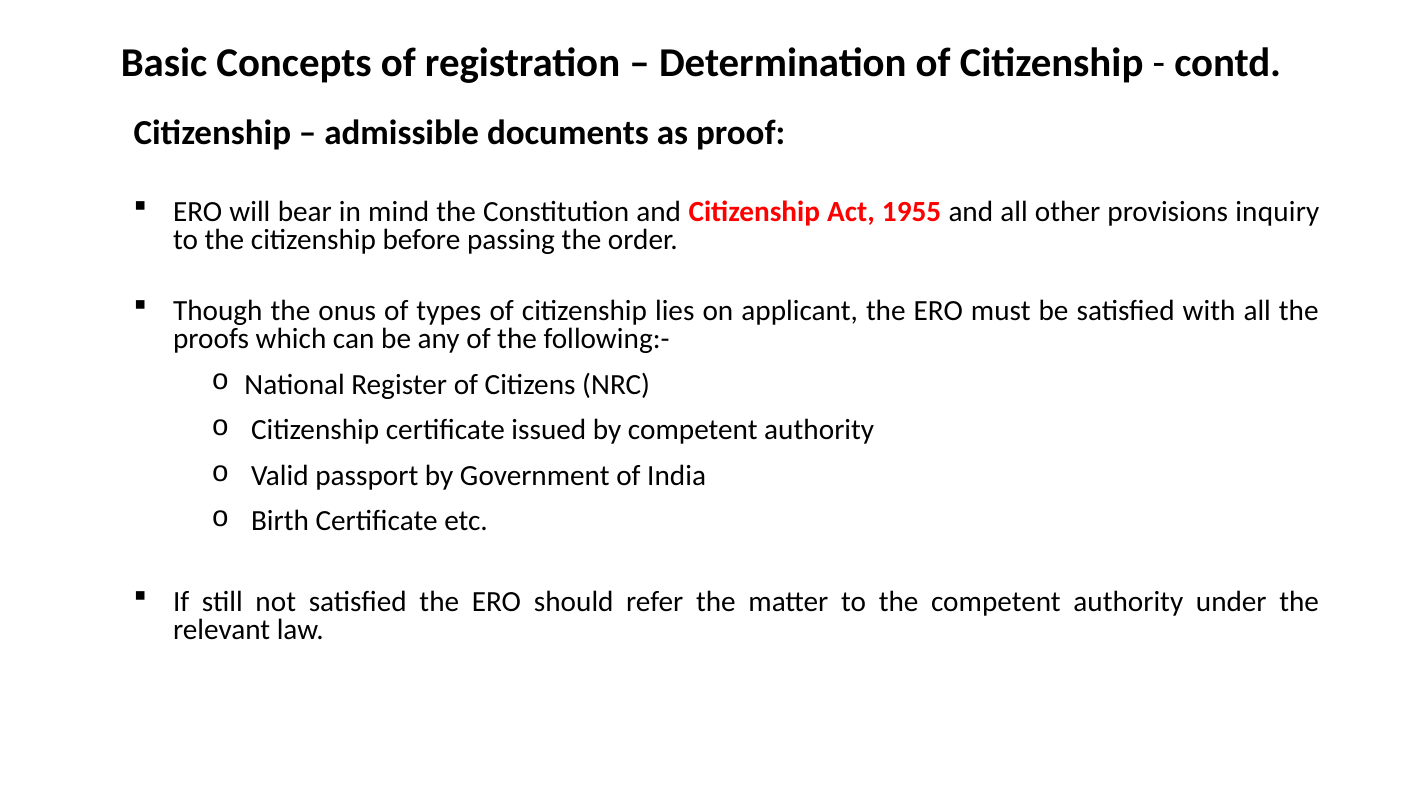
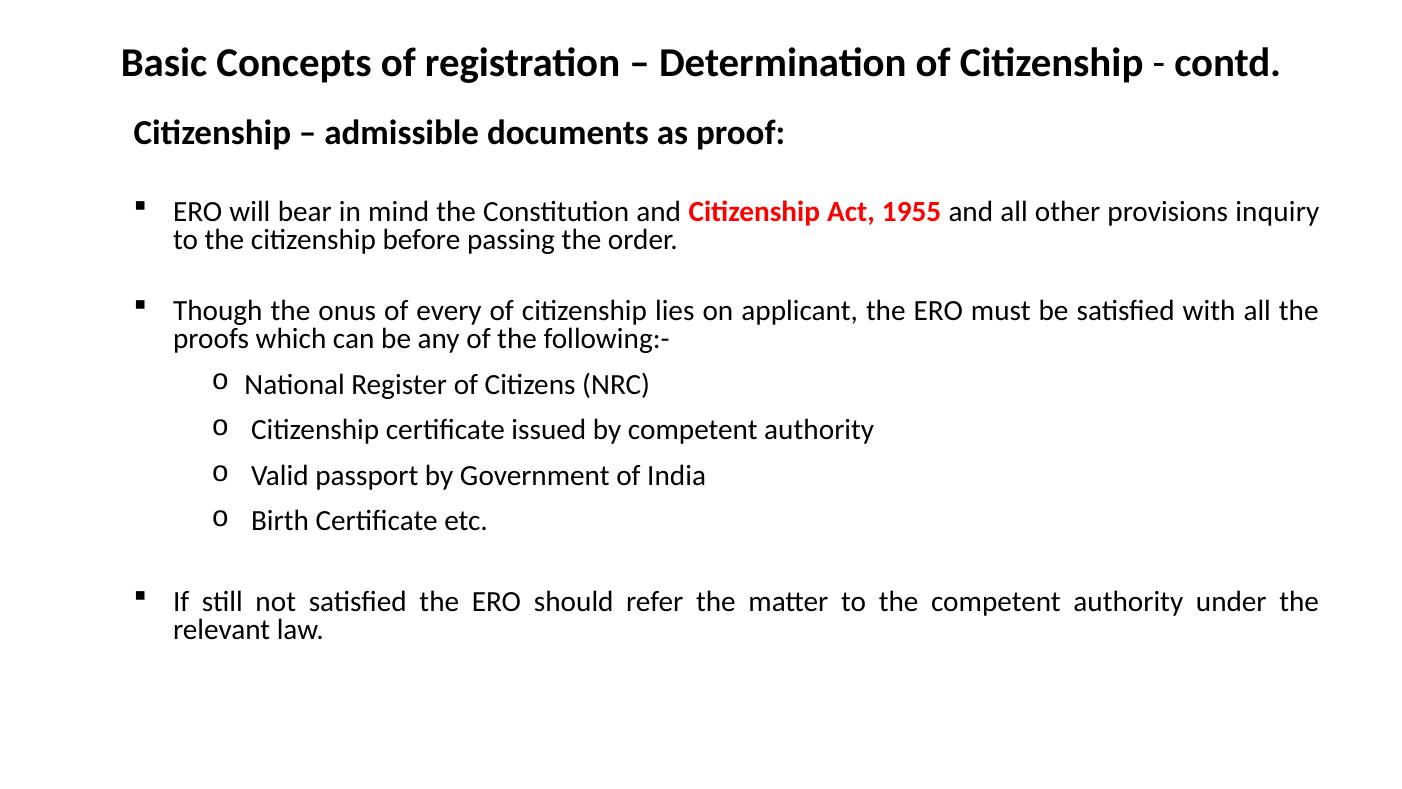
types: types -> every
